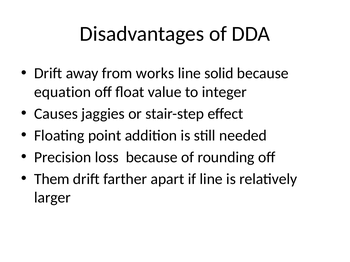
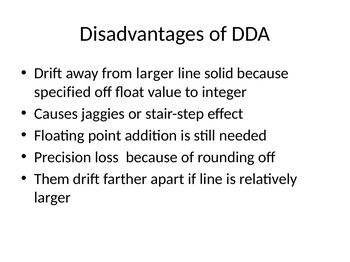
from works: works -> larger
equation: equation -> specified
